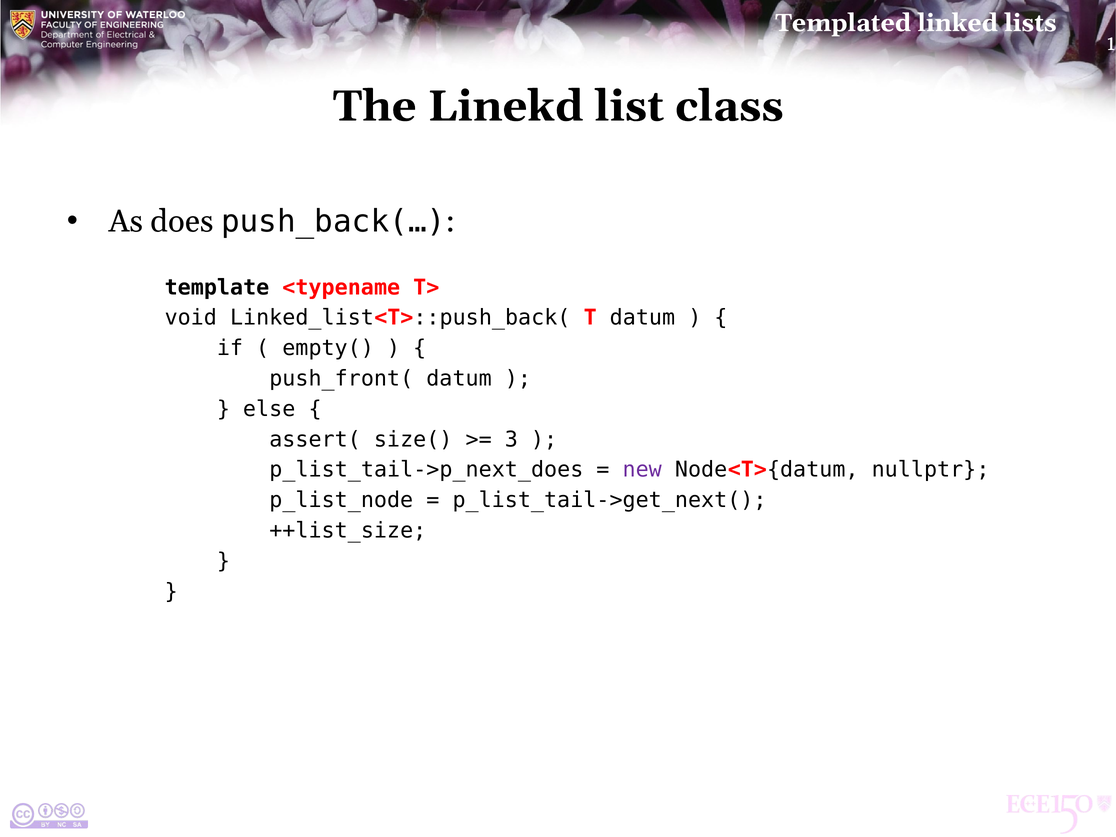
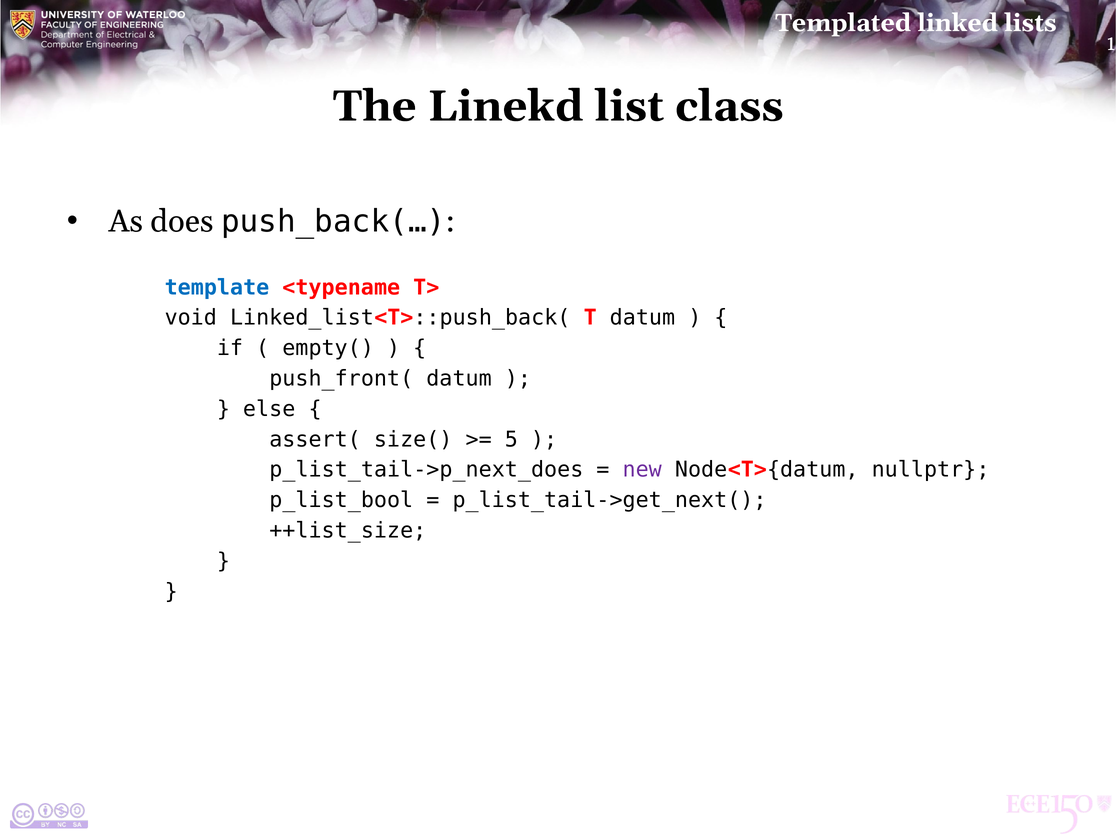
template colour: black -> blue
3: 3 -> 5
p_list_node: p_list_node -> p_list_bool
